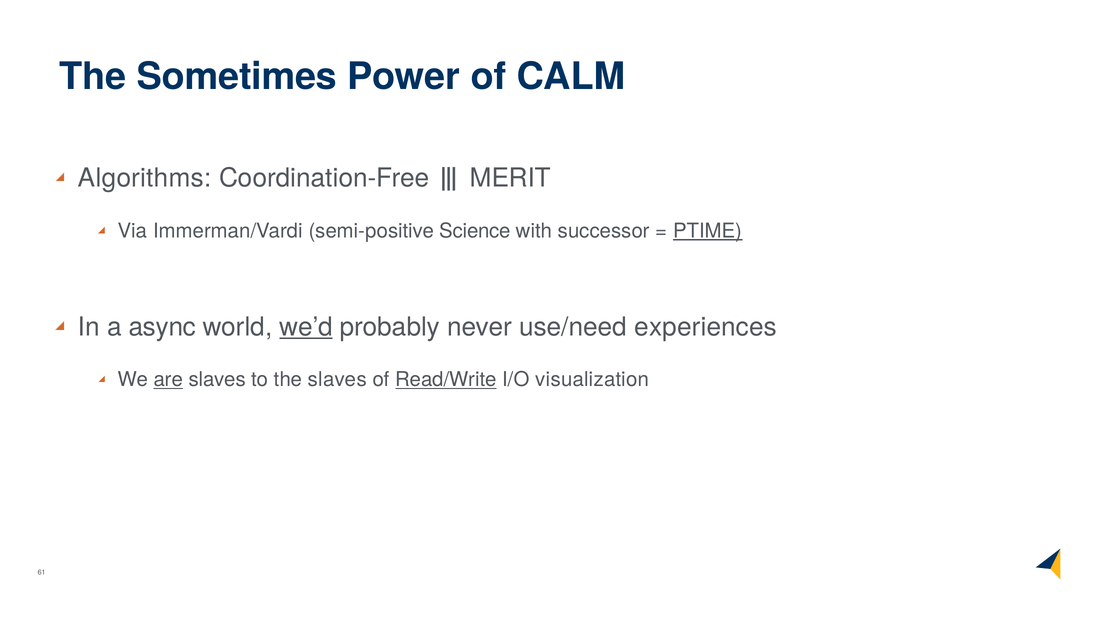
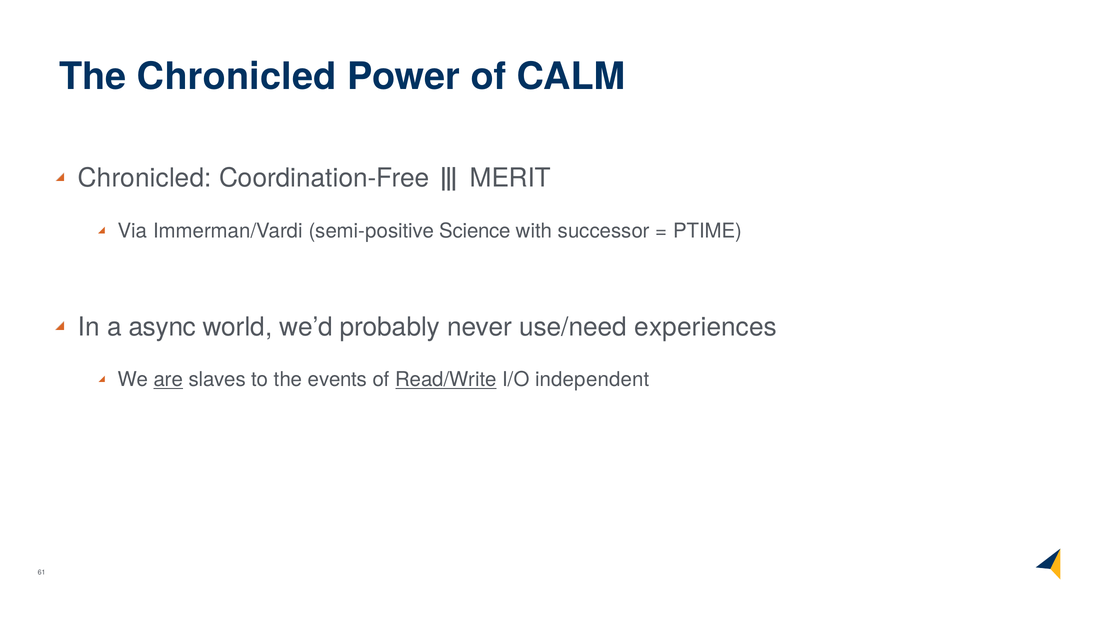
The Sometimes: Sometimes -> Chronicled
Algorithms at (145, 178): Algorithms -> Chronicled
PTIME underline: present -> none
we’d underline: present -> none
the slaves: slaves -> events
visualization: visualization -> independent
